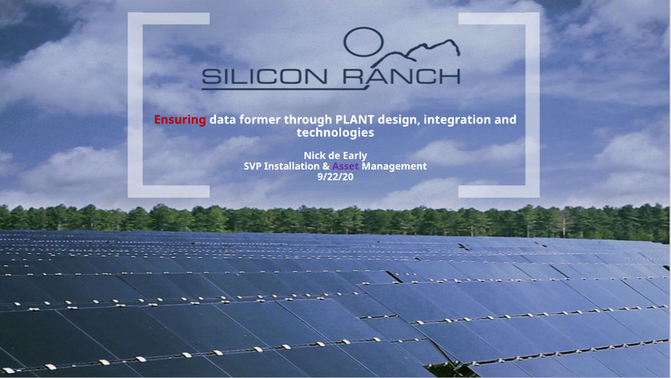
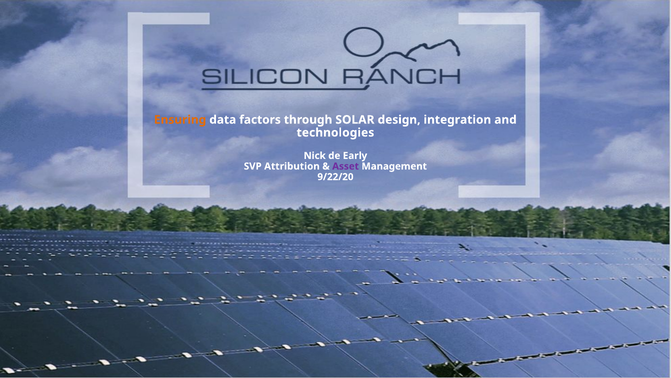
Ensuring colour: red -> orange
former: former -> factors
PLANT: PLANT -> SOLAR
Installation: Installation -> Attribution
